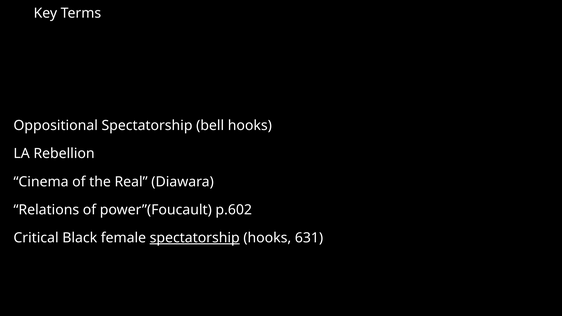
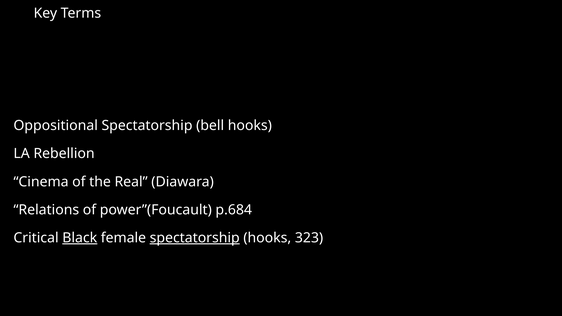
p.602: p.602 -> p.684
Black underline: none -> present
631: 631 -> 323
